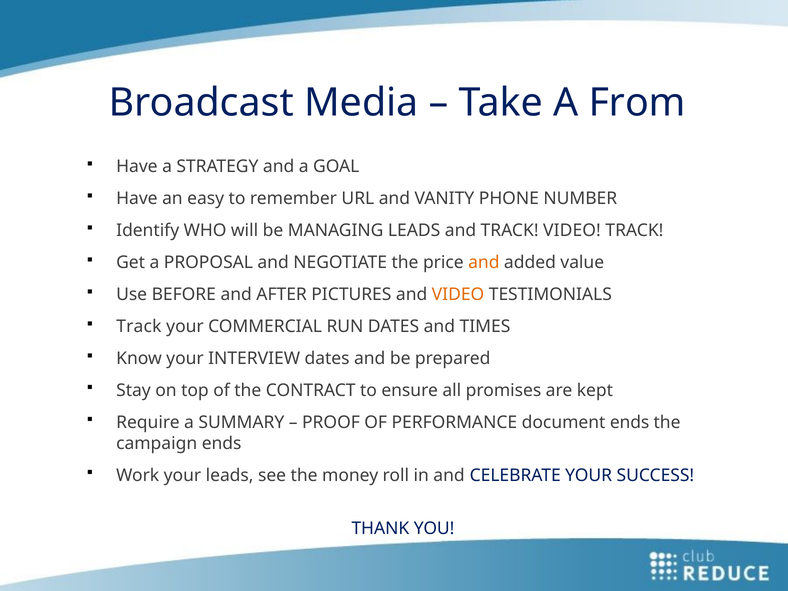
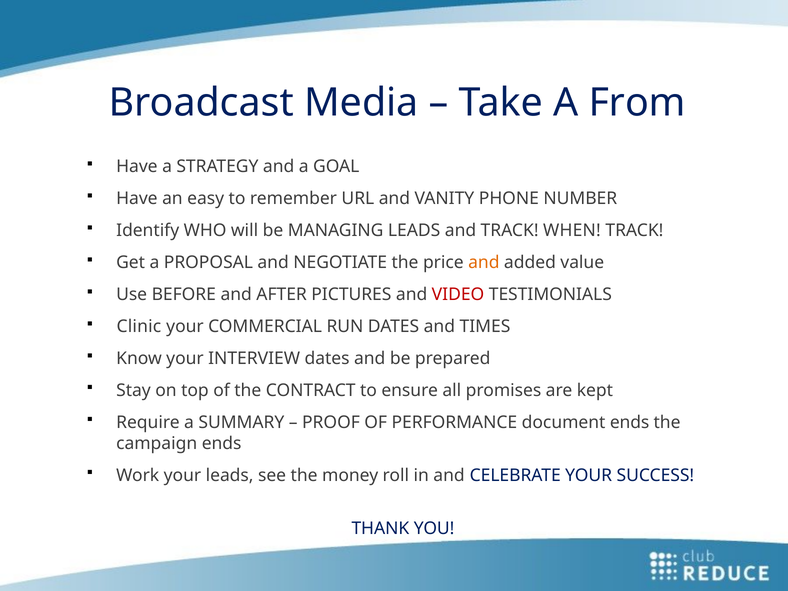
TRACK VIDEO: VIDEO -> WHEN
VIDEO at (458, 295) colour: orange -> red
Track at (139, 326): Track -> Clinic
